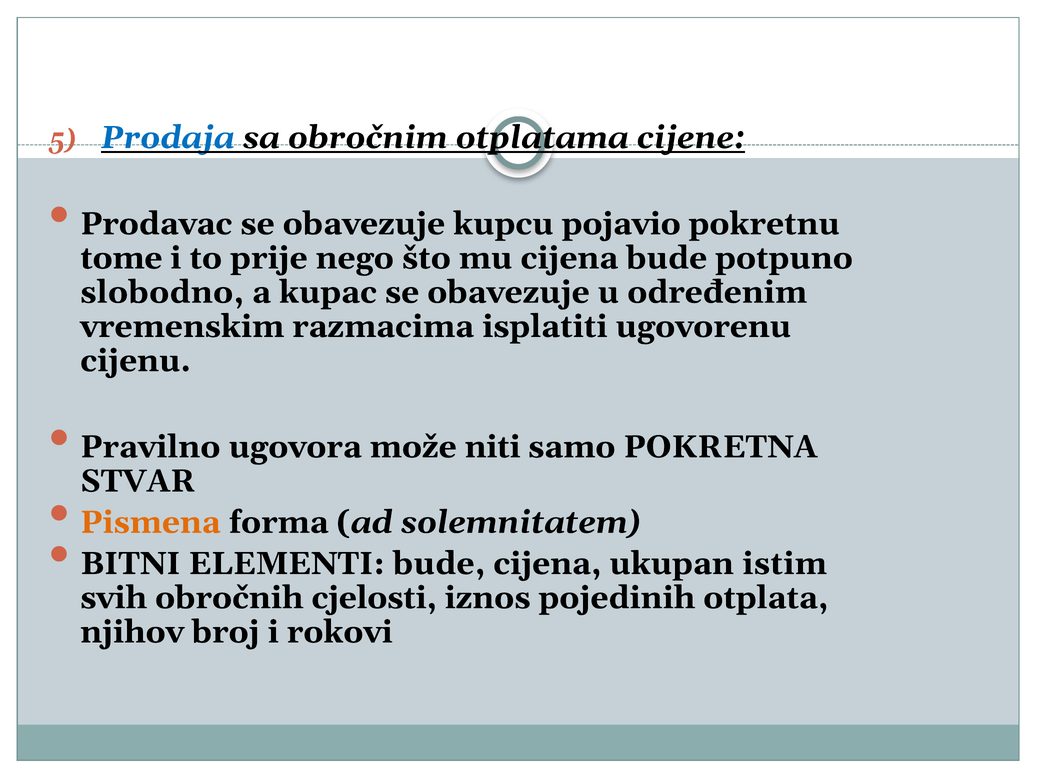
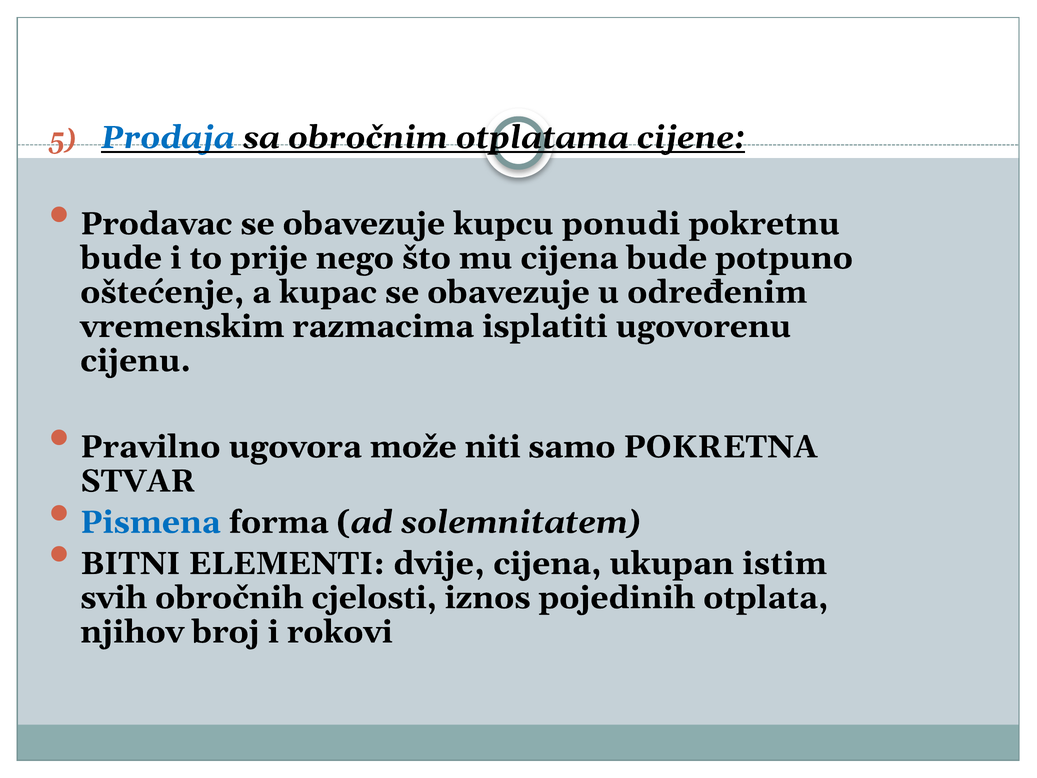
pojavio: pojavio -> ponudi
tome at (121, 258): tome -> bude
slobodno: slobodno -> oštećenje
Pismena colour: orange -> blue
ELEMENTI bude: bude -> dvije
